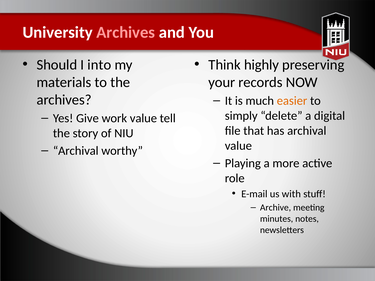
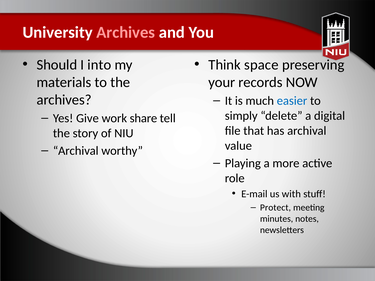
highly: highly -> space
easier colour: orange -> blue
work value: value -> share
Archive: Archive -> Protect
